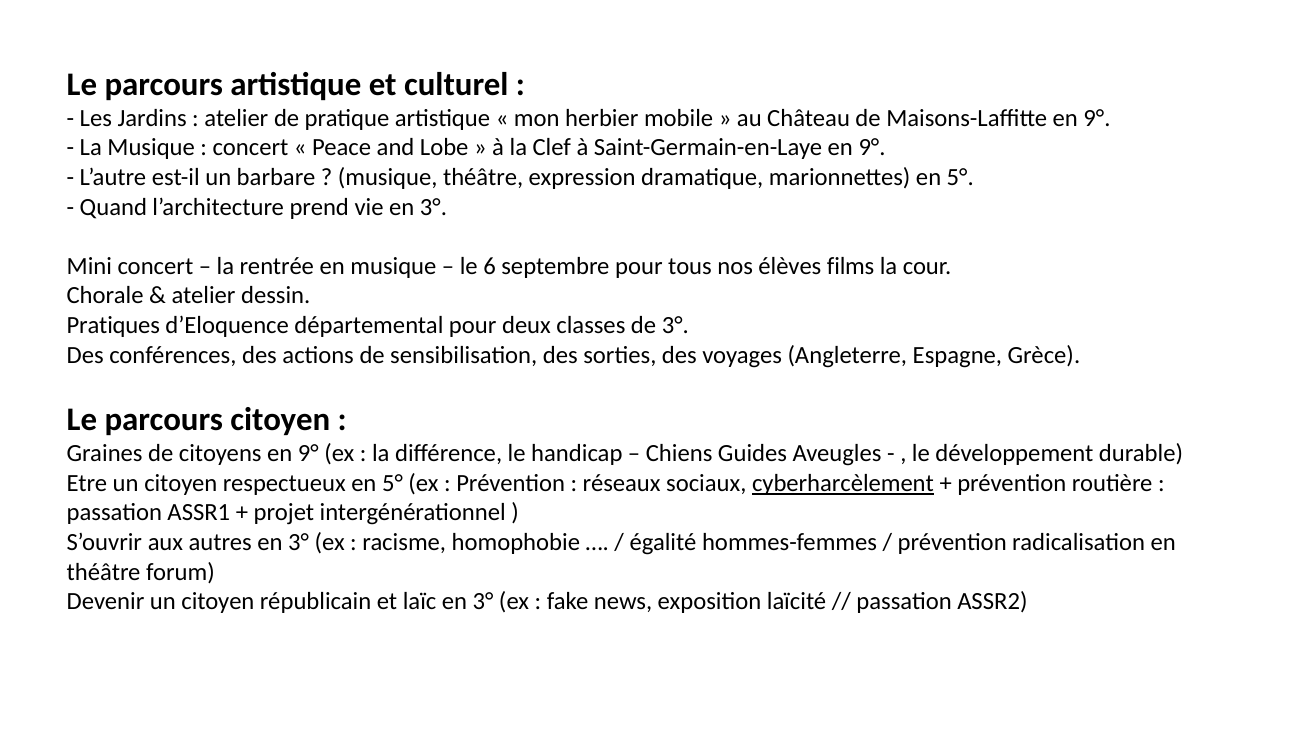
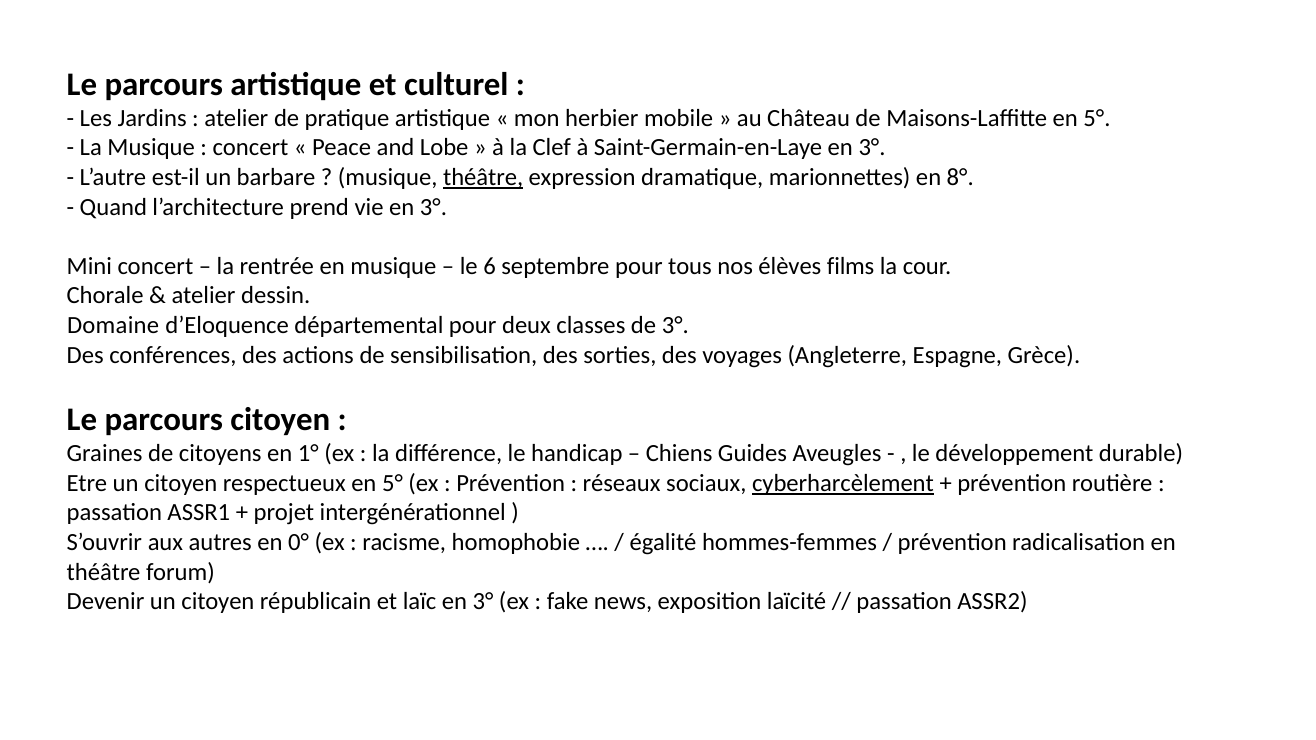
Maisons-Laffitte en 9°: 9° -> 5°
Saint-Germain-en-Laye en 9°: 9° -> 3°
théâtre at (483, 177) underline: none -> present
marionnettes en 5°: 5° -> 8°
Pratiques: Pratiques -> Domaine
citoyens en 9°: 9° -> 1°
autres en 3°: 3° -> 0°
